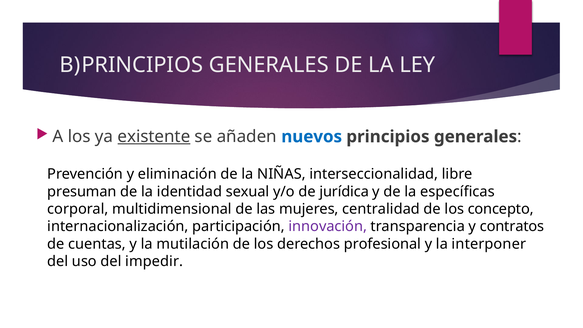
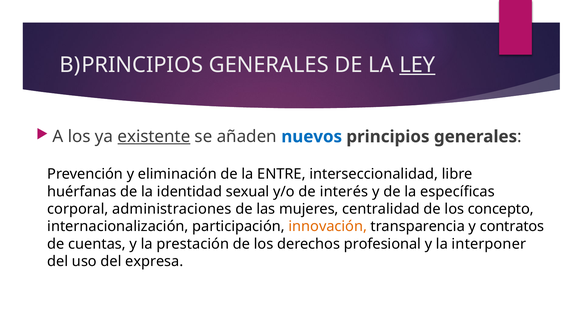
LEY underline: none -> present
NIÑAS: NIÑAS -> ENTRE
presuman: presuman -> huérfanas
jurídica: jurídica -> interés
multidimensional: multidimensional -> administraciones
innovación colour: purple -> orange
mutilación: mutilación -> prestación
impedir: impedir -> expresa
